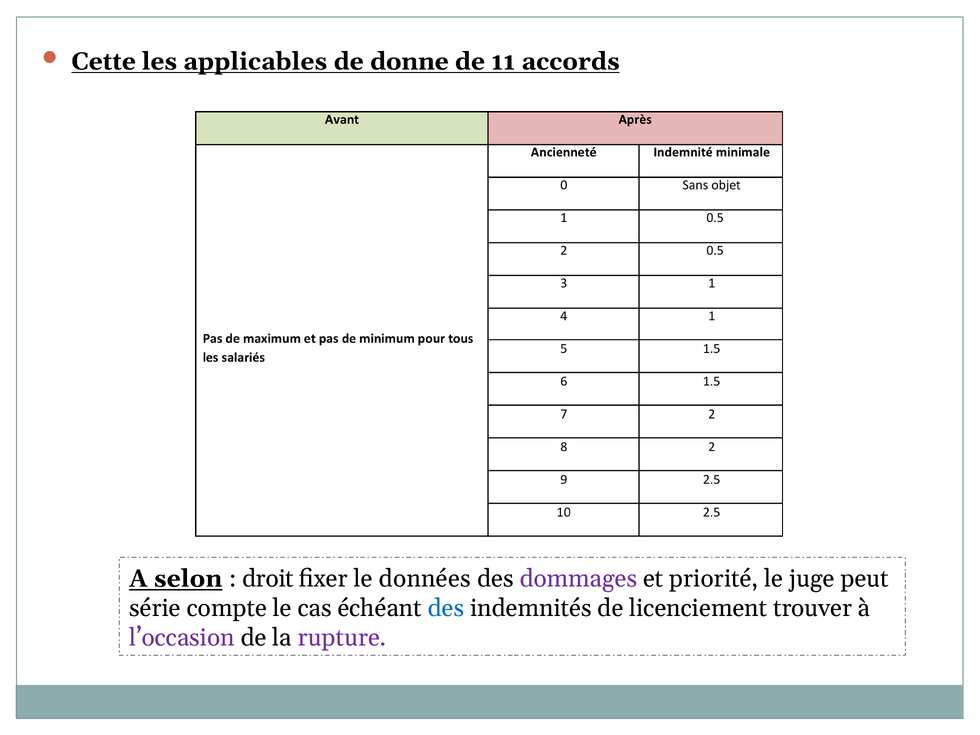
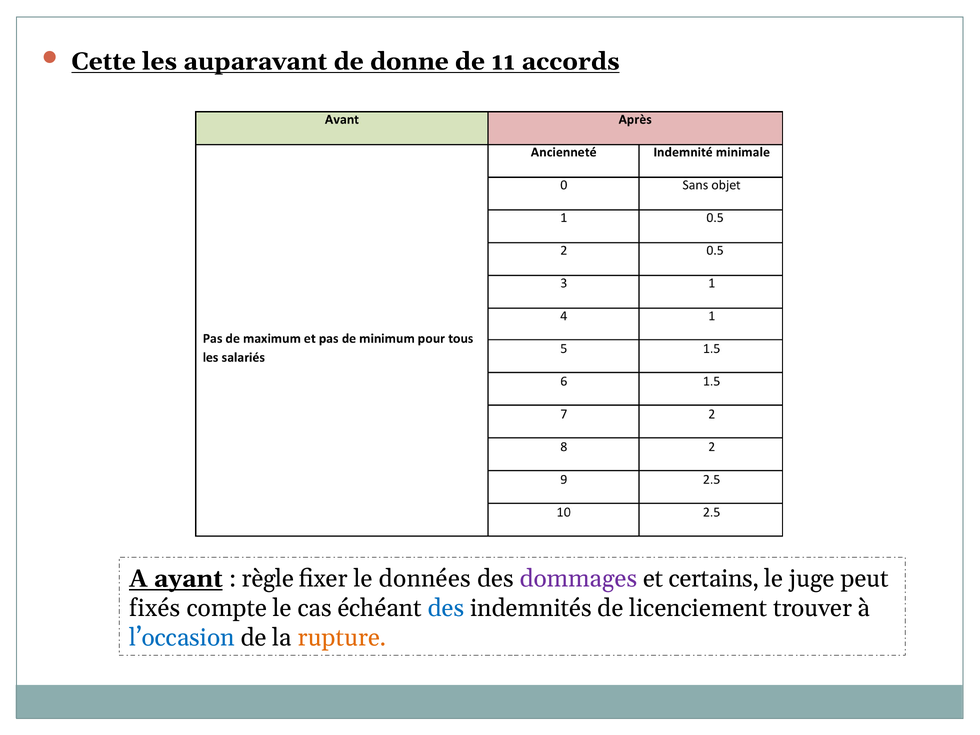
applicables: applicables -> auparavant
selon: selon -> ayant
droit: droit -> règle
priorité: priorité -> certains
série: série -> fixés
l’occasion colour: purple -> blue
rupture colour: purple -> orange
